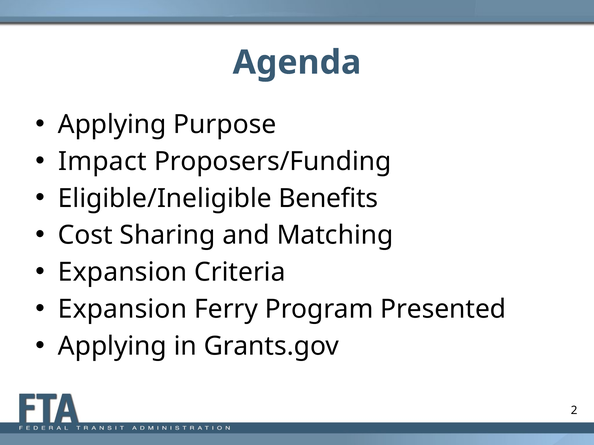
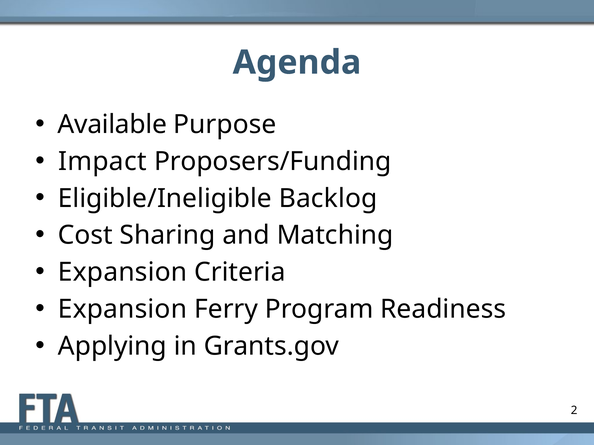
Applying at (112, 125): Applying -> Available
Benefits: Benefits -> Backlog
Presented: Presented -> Readiness
